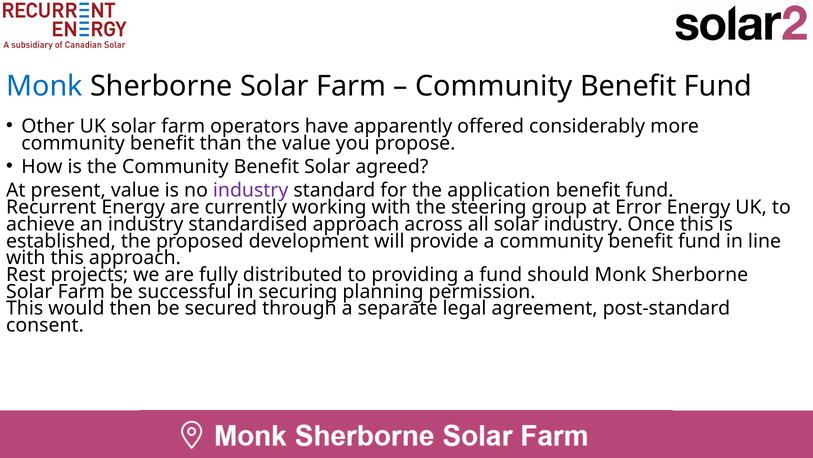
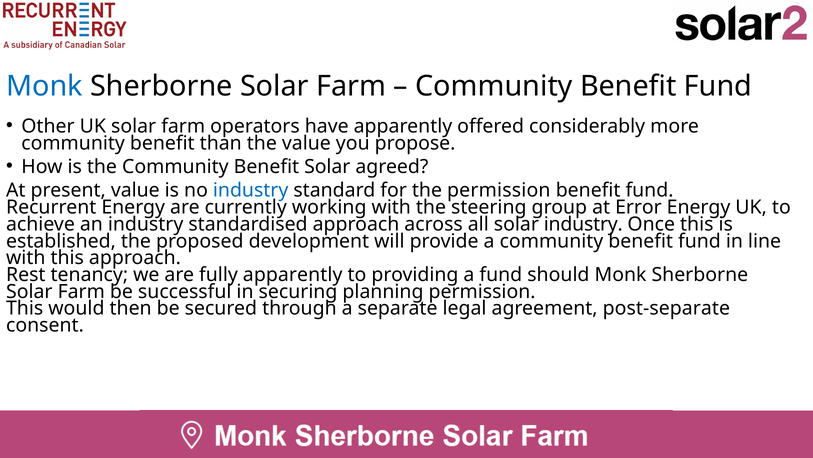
industry at (251, 190) colour: purple -> blue
the application: application -> permission
projects: projects -> tenancy
fully distributed: distributed -> apparently
post-standard: post-standard -> post-separate
